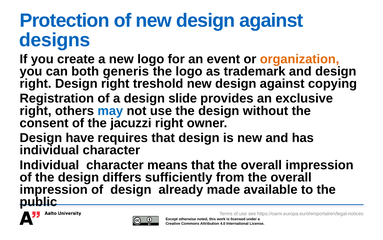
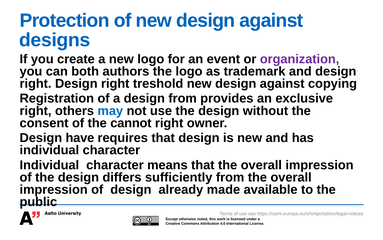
organization colour: orange -> purple
generis: generis -> authors
design slide: slide -> from
jacuzzi: jacuzzi -> cannot
